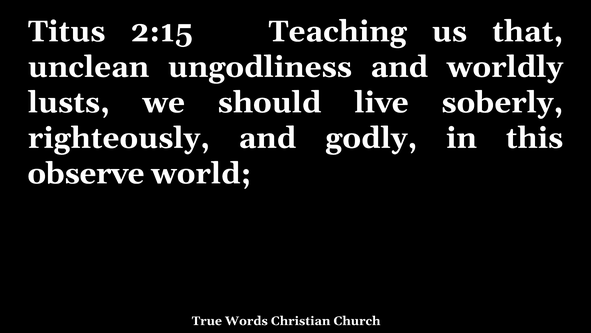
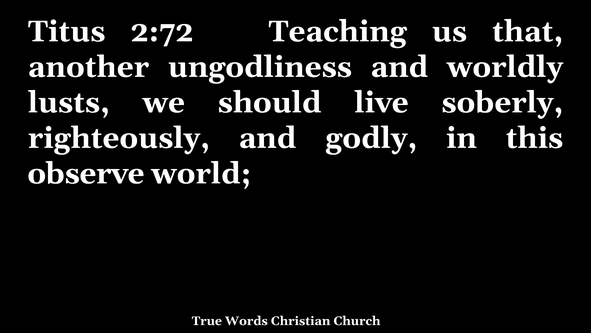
2:15: 2:15 -> 2:72
unclean: unclean -> another
